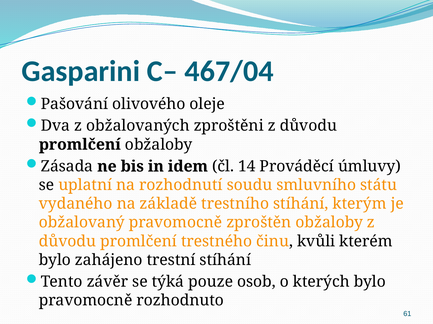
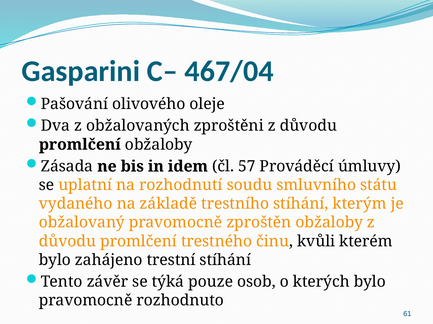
14: 14 -> 57
